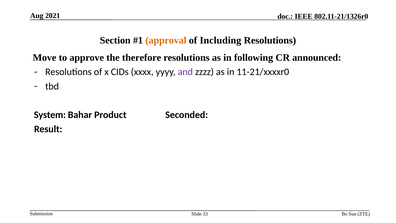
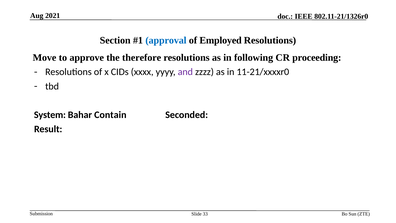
approval colour: orange -> blue
Including: Including -> Employed
announced: announced -> proceeding
Product: Product -> Contain
